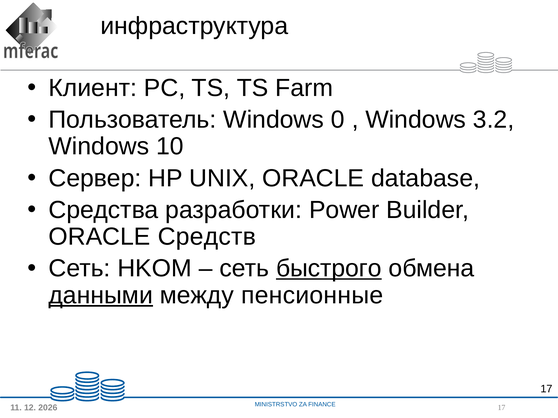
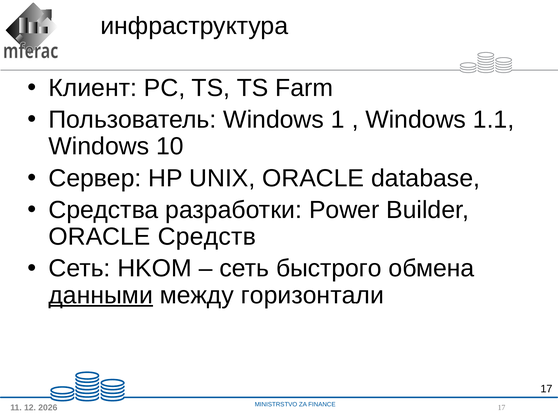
0: 0 -> 1
3.2: 3.2 -> 1.1
быстрого underline: present -> none
пенсионные: пенсионные -> горизонтали
